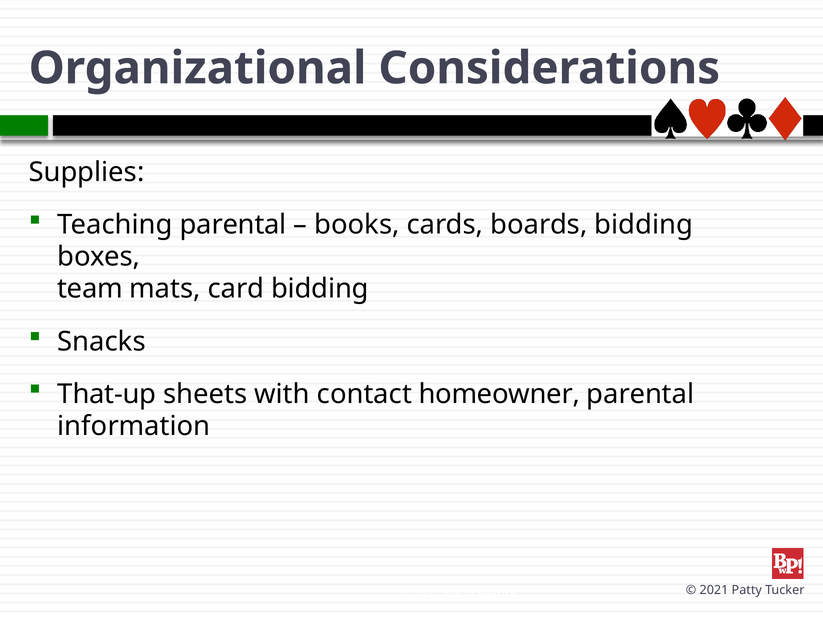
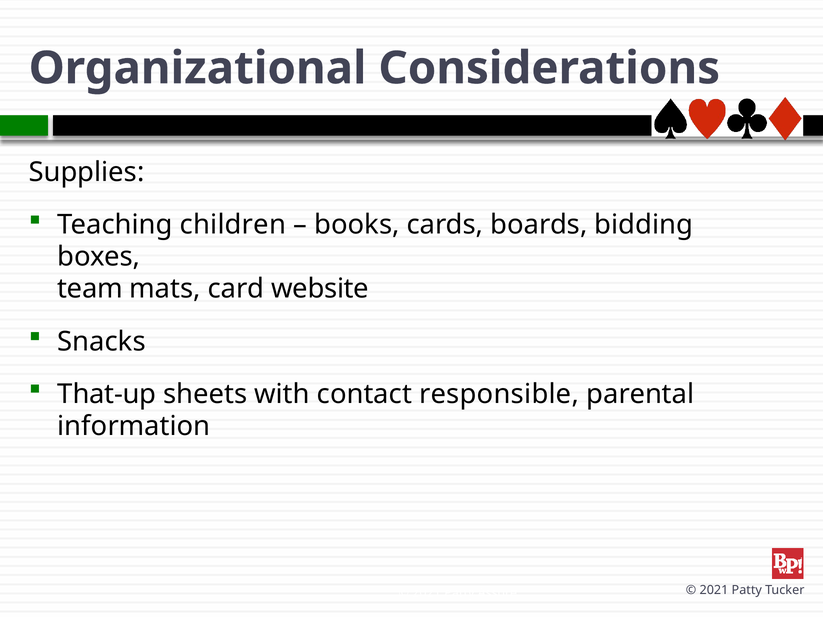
Teaching parental: parental -> children
card bidding: bidding -> website
homeowner: homeowner -> responsible
